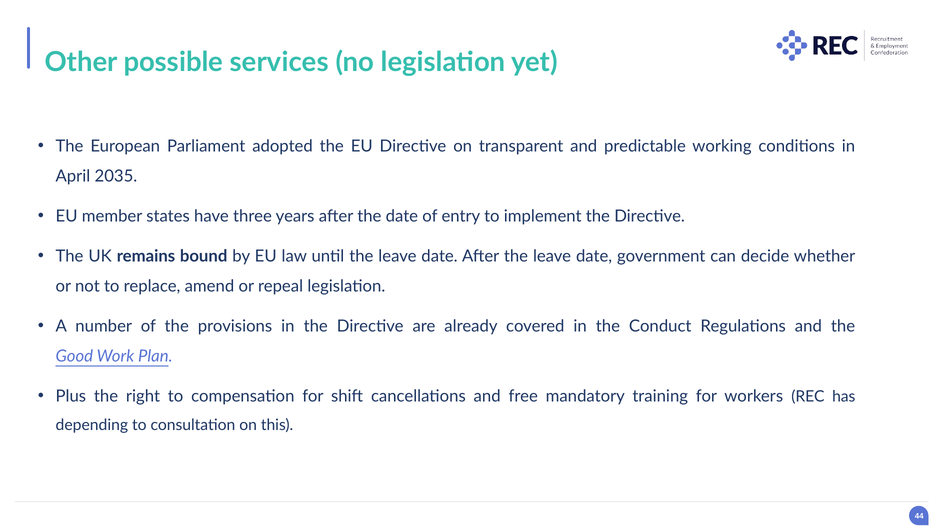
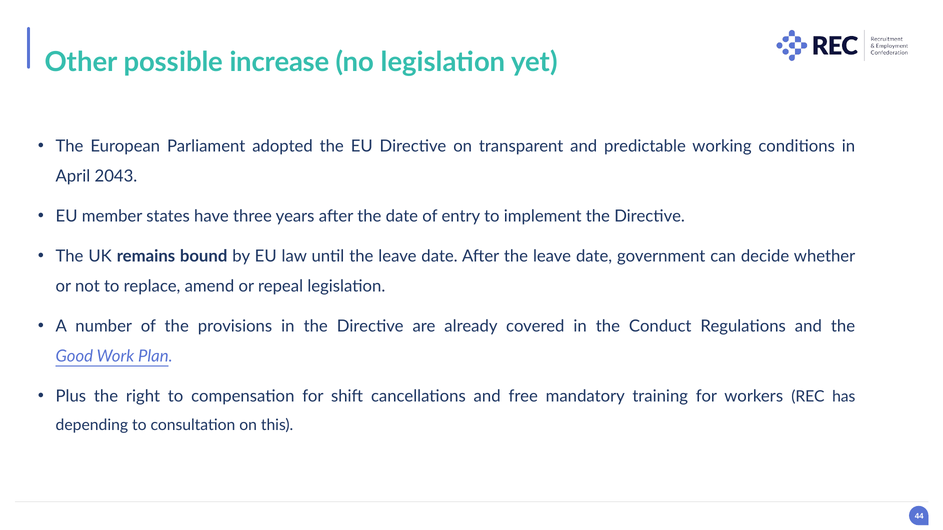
services: services -> increase
2035: 2035 -> 2043
